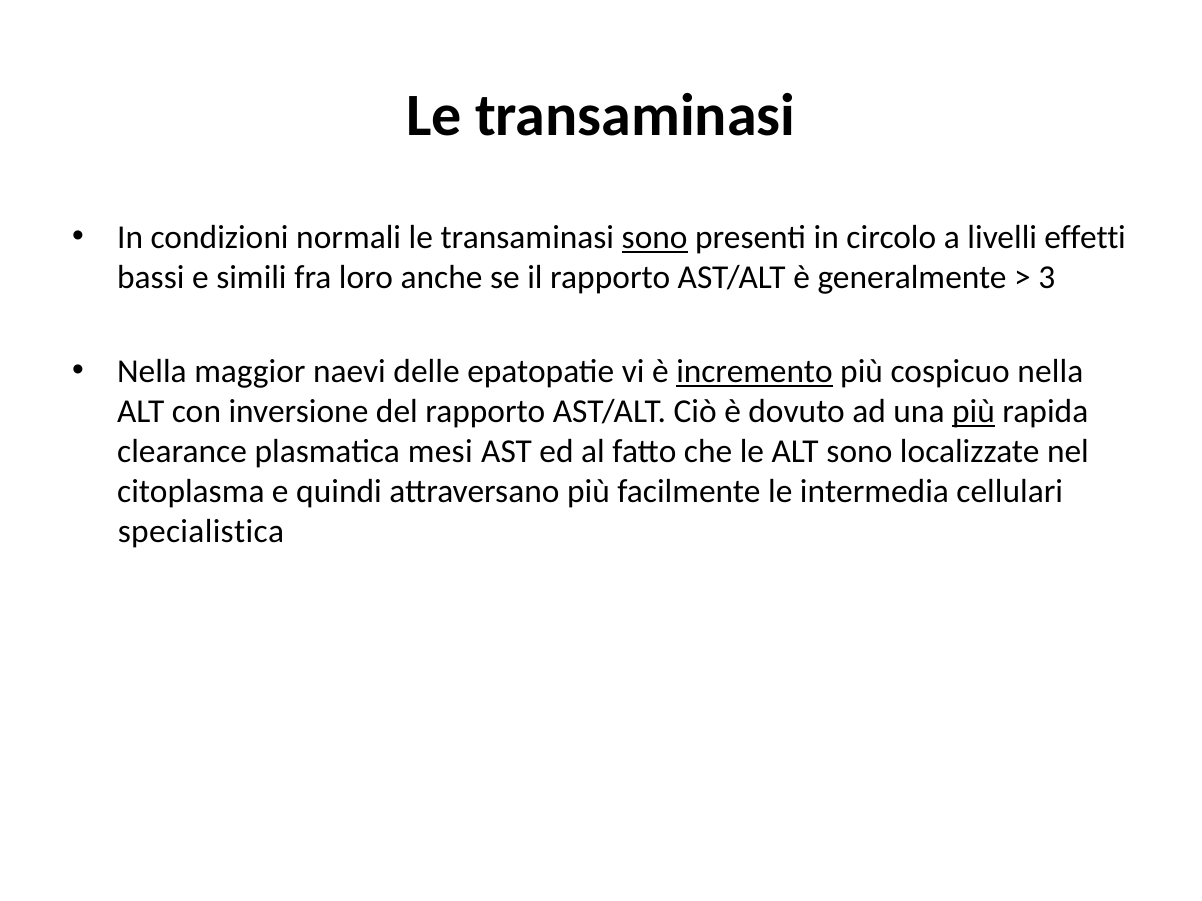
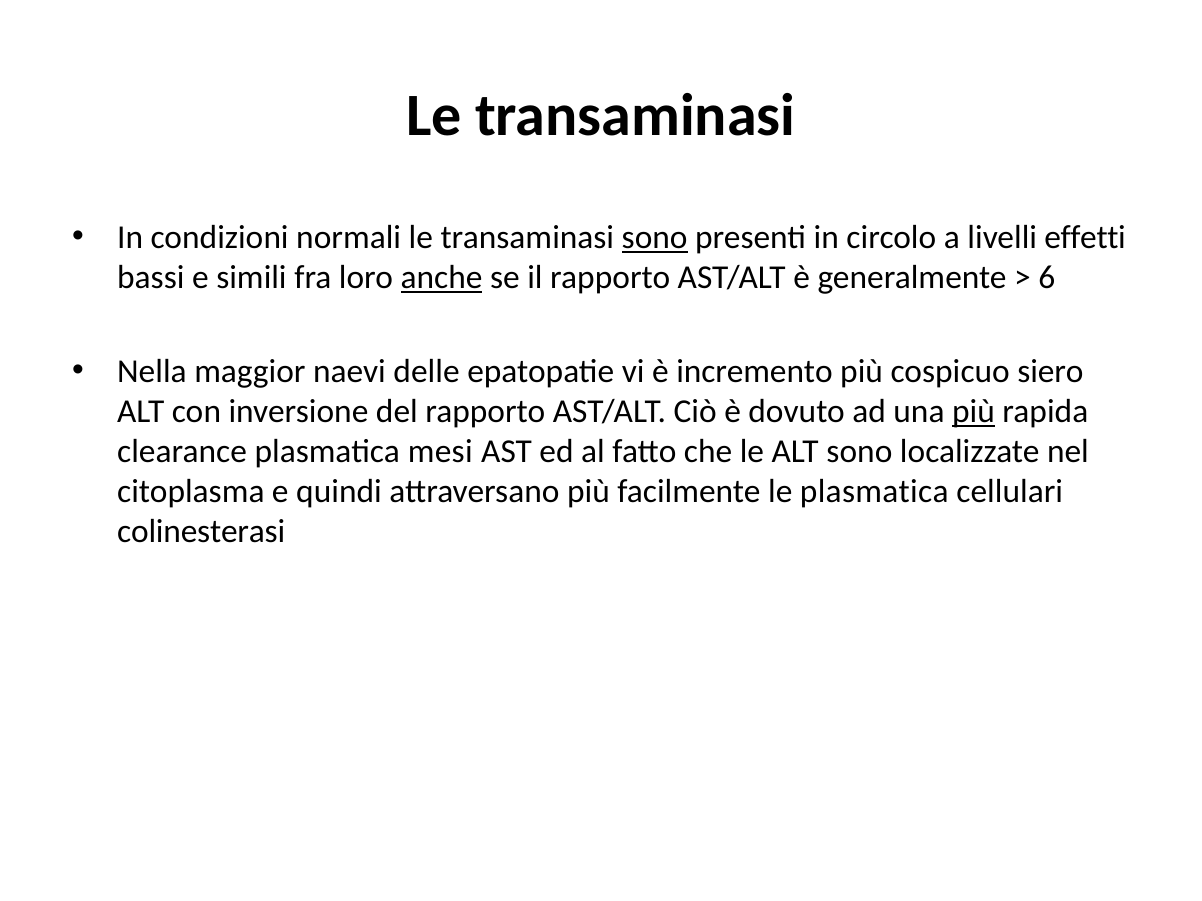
anche underline: none -> present
3: 3 -> 6
incremento underline: present -> none
cospicuo nella: nella -> siero
le intermedia: intermedia -> plasmatica
specialistica: specialistica -> colinesterasi
